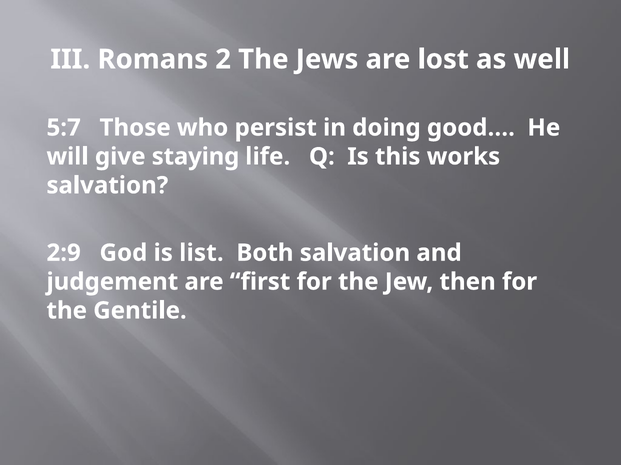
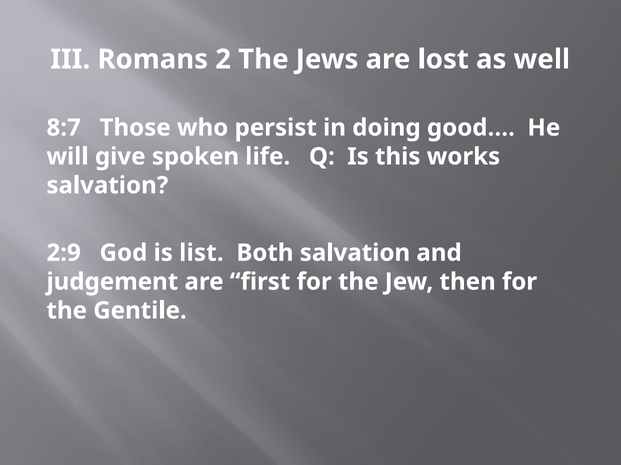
5:7: 5:7 -> 8:7
staying: staying -> spoken
